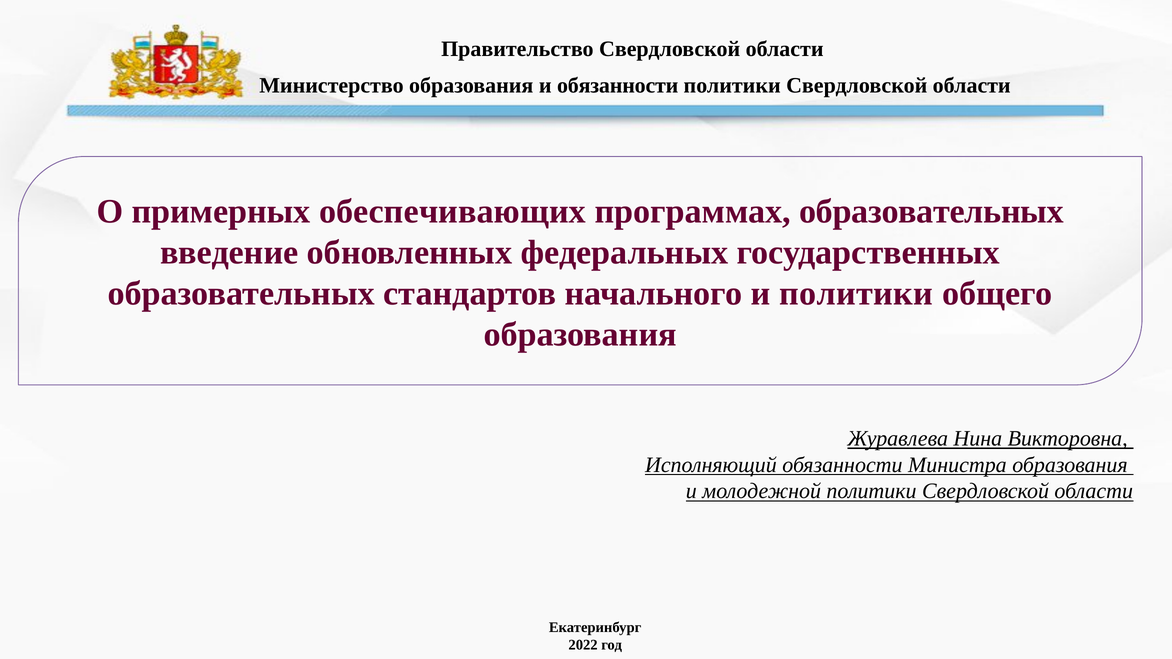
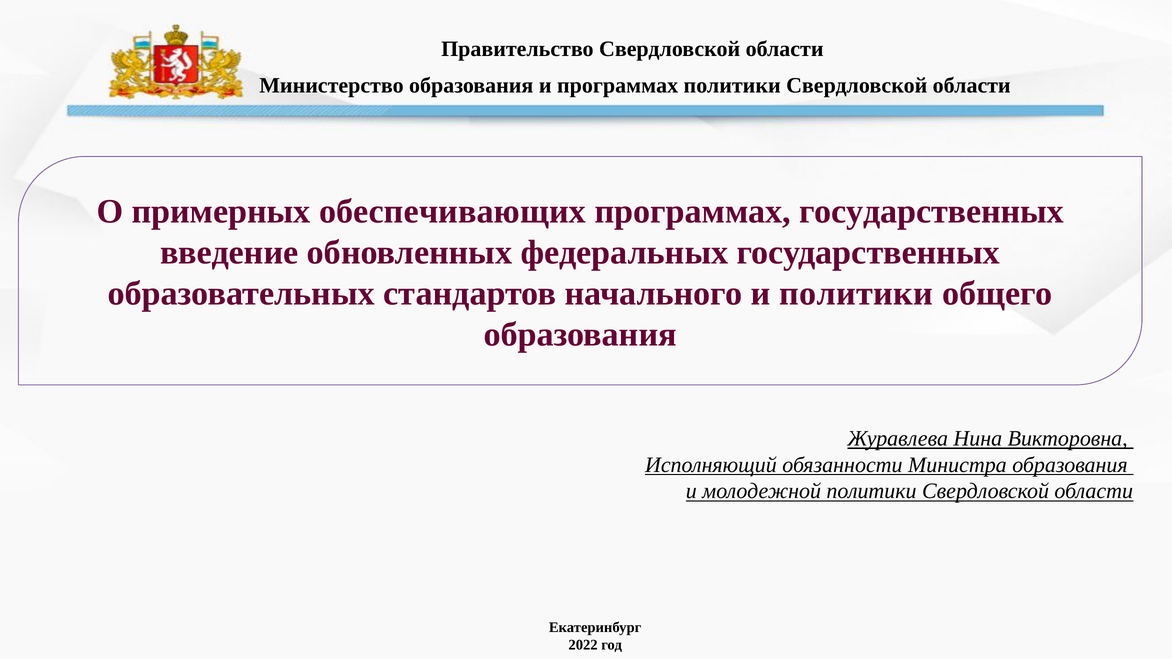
и обязанности: обязанности -> программах
программах образовательных: образовательных -> государственных
